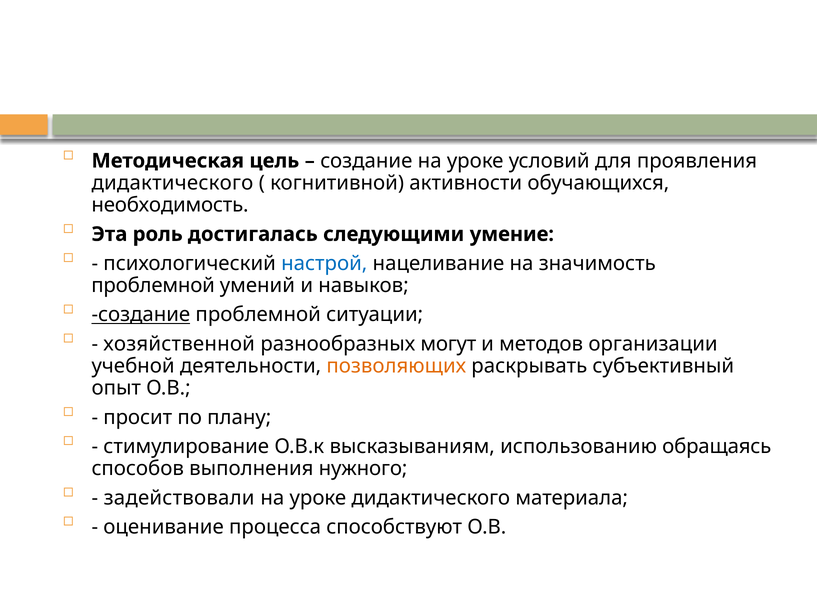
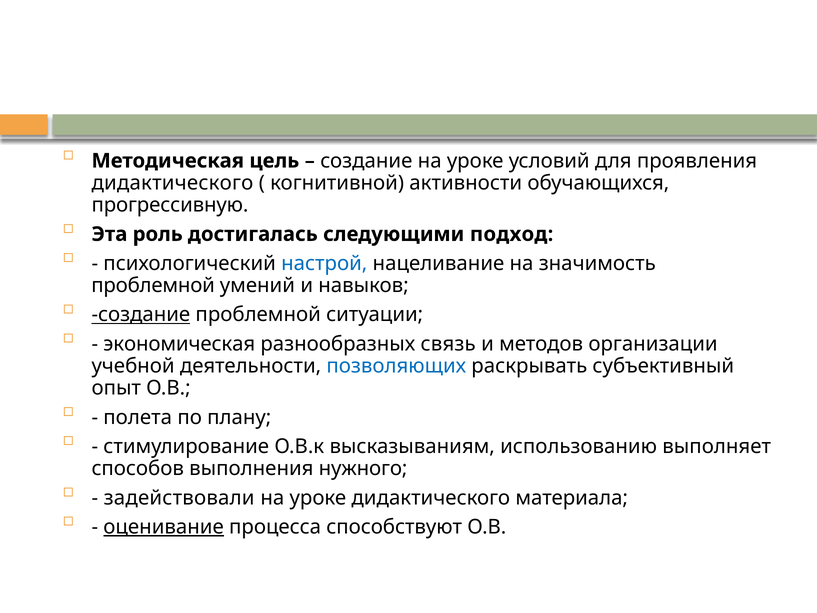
необходимость: необходимость -> прогрессивную
умение: умение -> подход
хозяйственной: хозяйственной -> экономическая
могут: могут -> связь
позволяющих colour: orange -> blue
просит: просит -> полета
обращаясь: обращаясь -> выполняет
оценивание underline: none -> present
